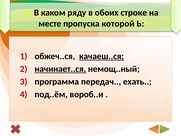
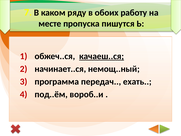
строке: строке -> работу
которой: которой -> пишутся
начинает..ся underline: present -> none
